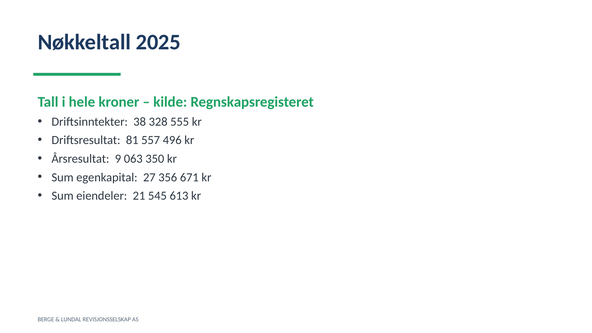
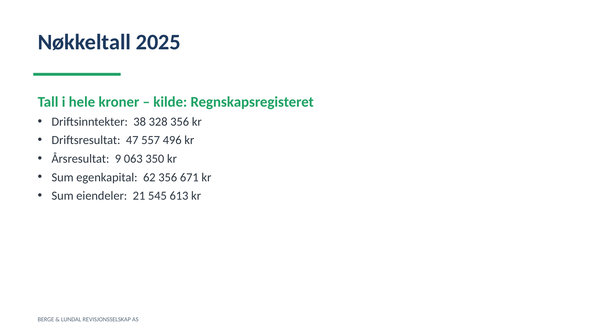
328 555: 555 -> 356
81: 81 -> 47
27: 27 -> 62
